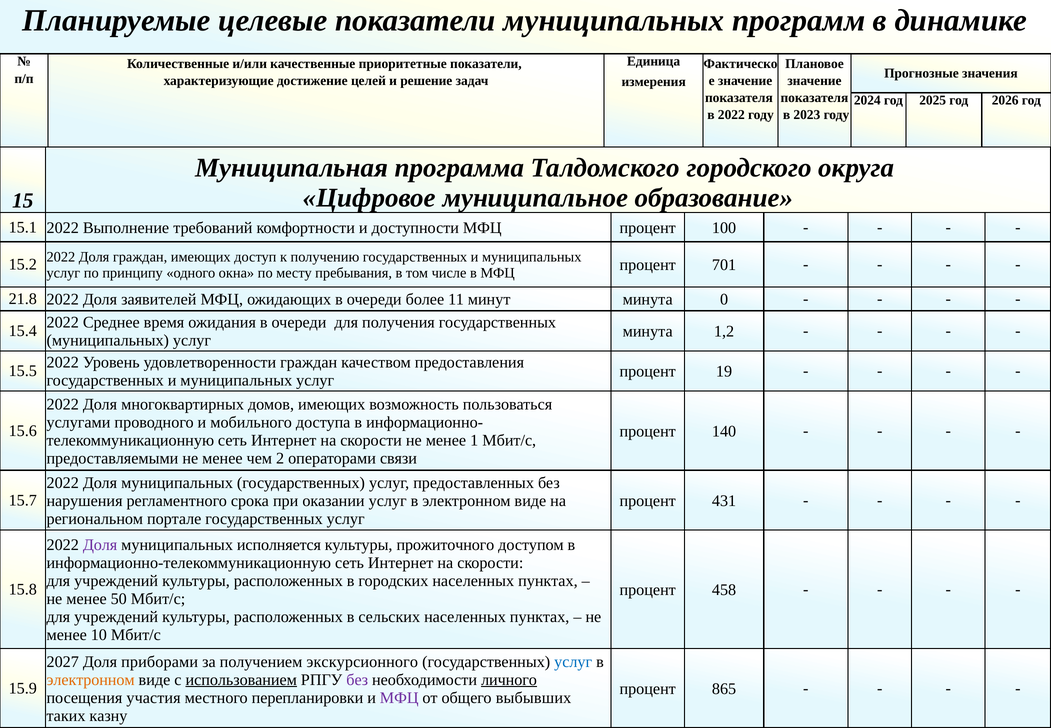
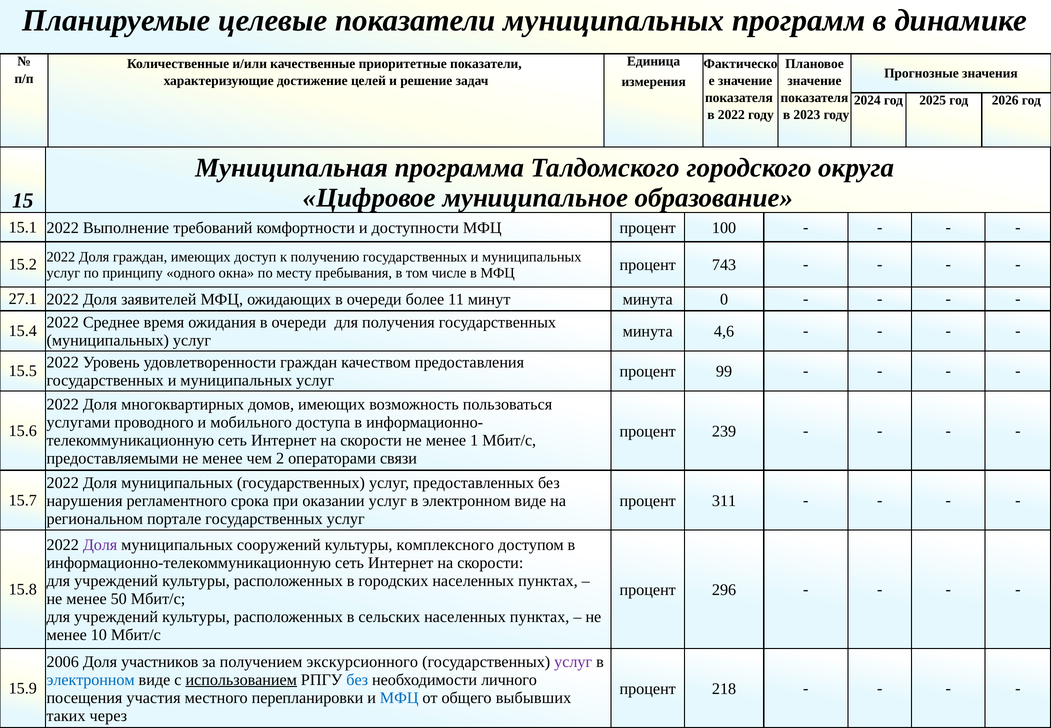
701: 701 -> 743
21.8: 21.8 -> 27.1
1,2: 1,2 -> 4,6
19: 19 -> 99
140: 140 -> 239
431: 431 -> 311
исполняется: исполняется -> сооружений
прожиточного: прожиточного -> комплексного
458: 458 -> 296
2027: 2027 -> 2006
приборами: приборами -> участников
услуг at (573, 661) colour: blue -> purple
электронном at (91, 679) colour: orange -> blue
без at (357, 679) colour: purple -> blue
личного underline: present -> none
865: 865 -> 218
МФЦ at (399, 697) colour: purple -> blue
казну: казну -> через
